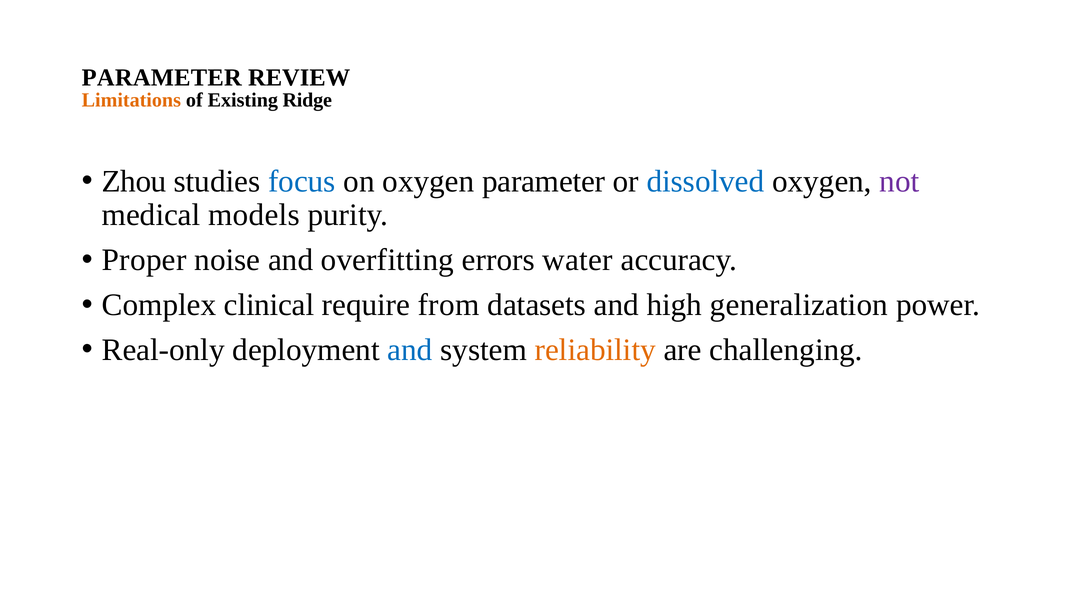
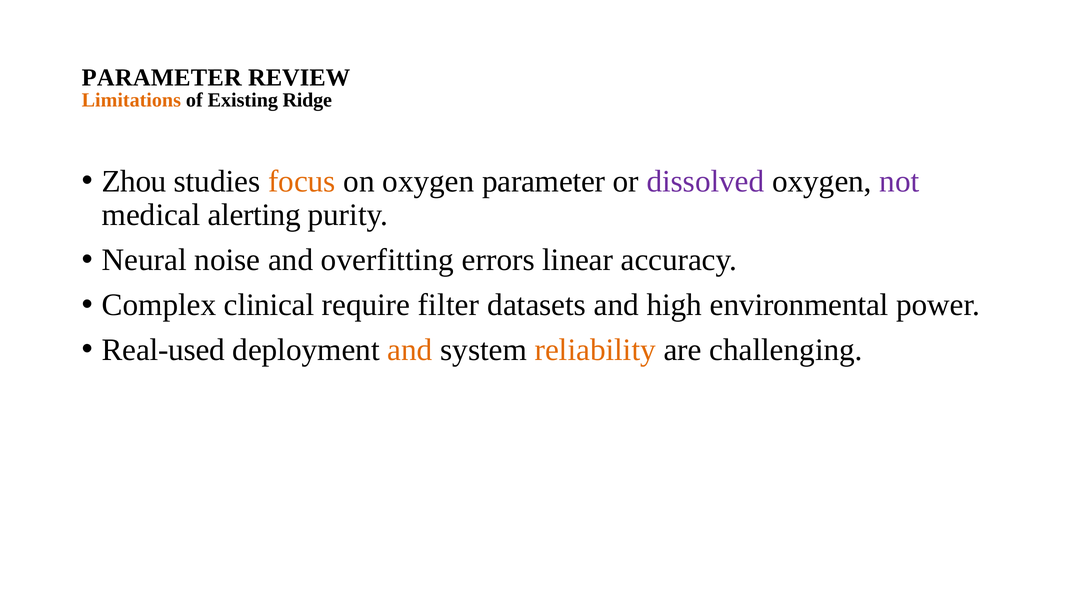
focus colour: blue -> orange
dissolved colour: blue -> purple
models: models -> alerting
Proper: Proper -> Neural
water: water -> linear
from: from -> filter
generalization: generalization -> environmental
Real-only: Real-only -> Real-used
and at (410, 350) colour: blue -> orange
